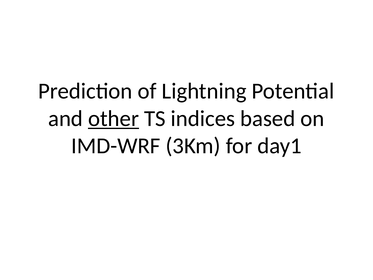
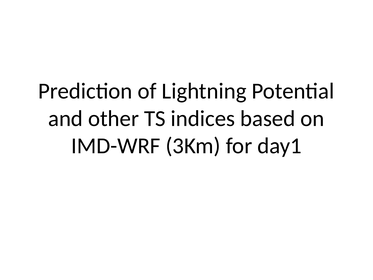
other underline: present -> none
